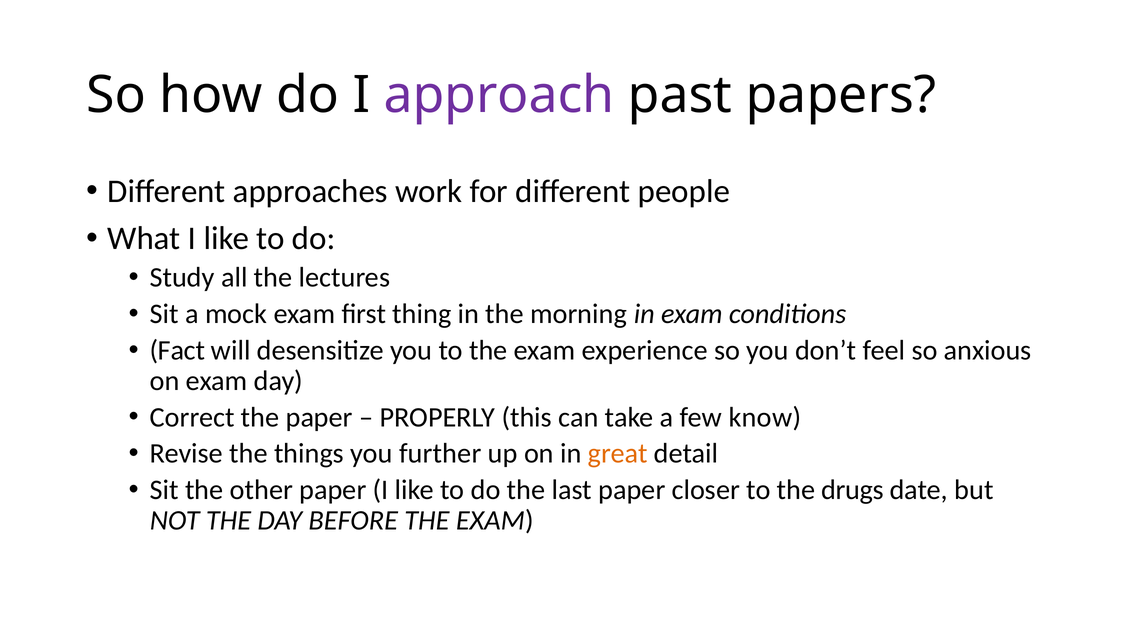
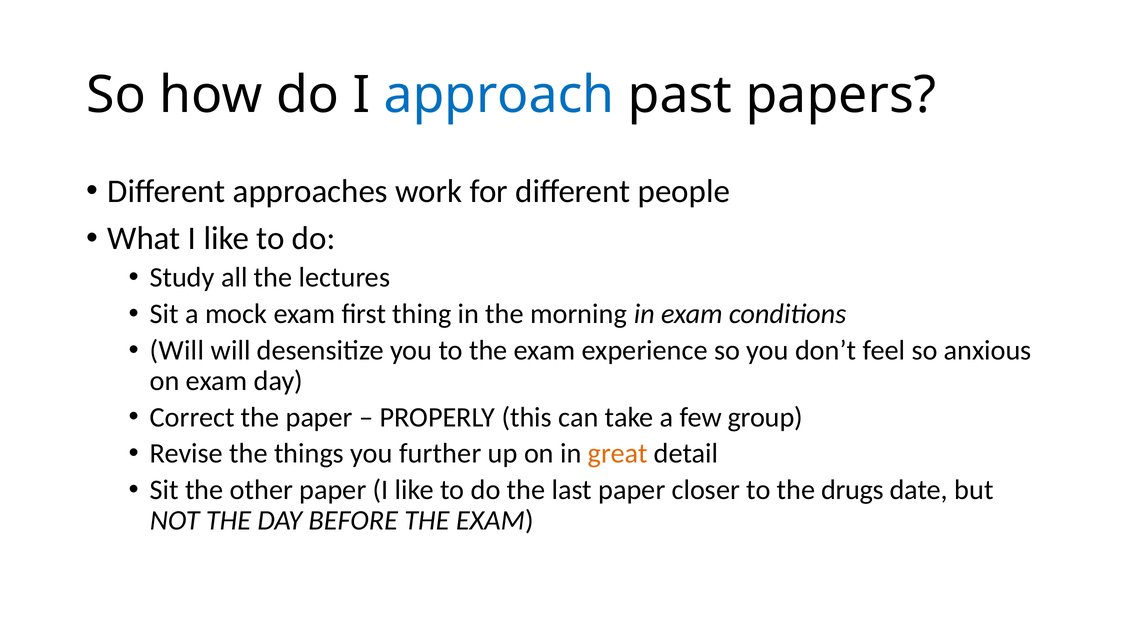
approach colour: purple -> blue
Fact at (177, 350): Fact -> Will
know: know -> group
